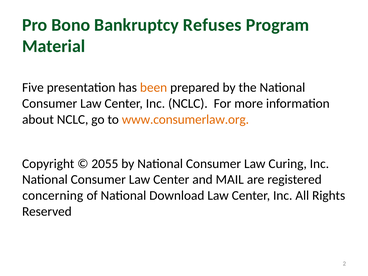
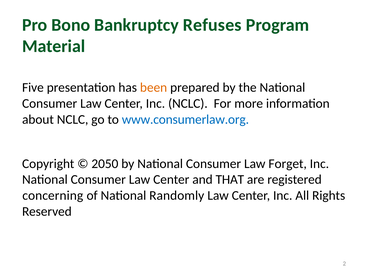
www.consumerlaw.org colour: orange -> blue
2055: 2055 -> 2050
Curing: Curing -> Forget
MAIL: MAIL -> THAT
Download: Download -> Randomly
